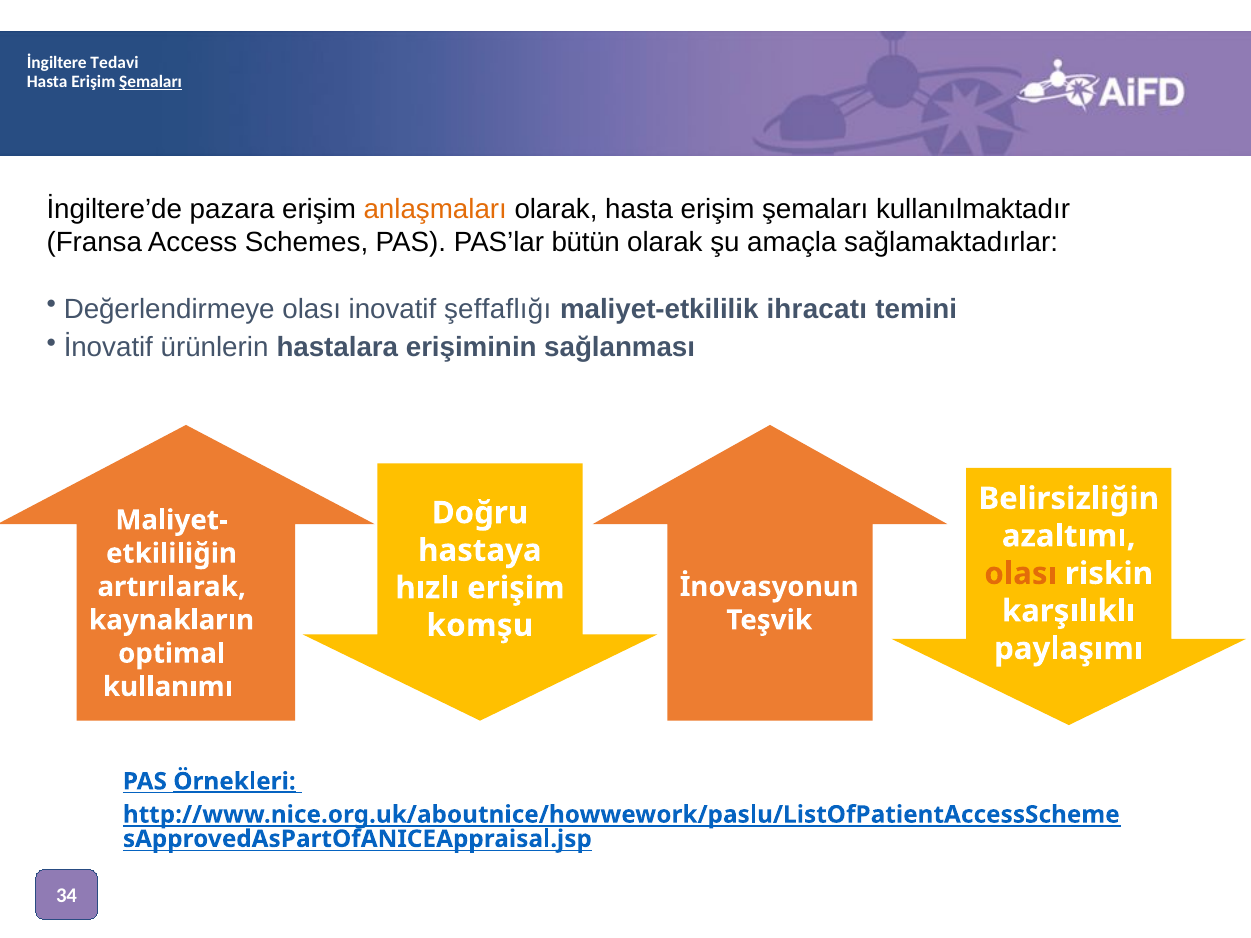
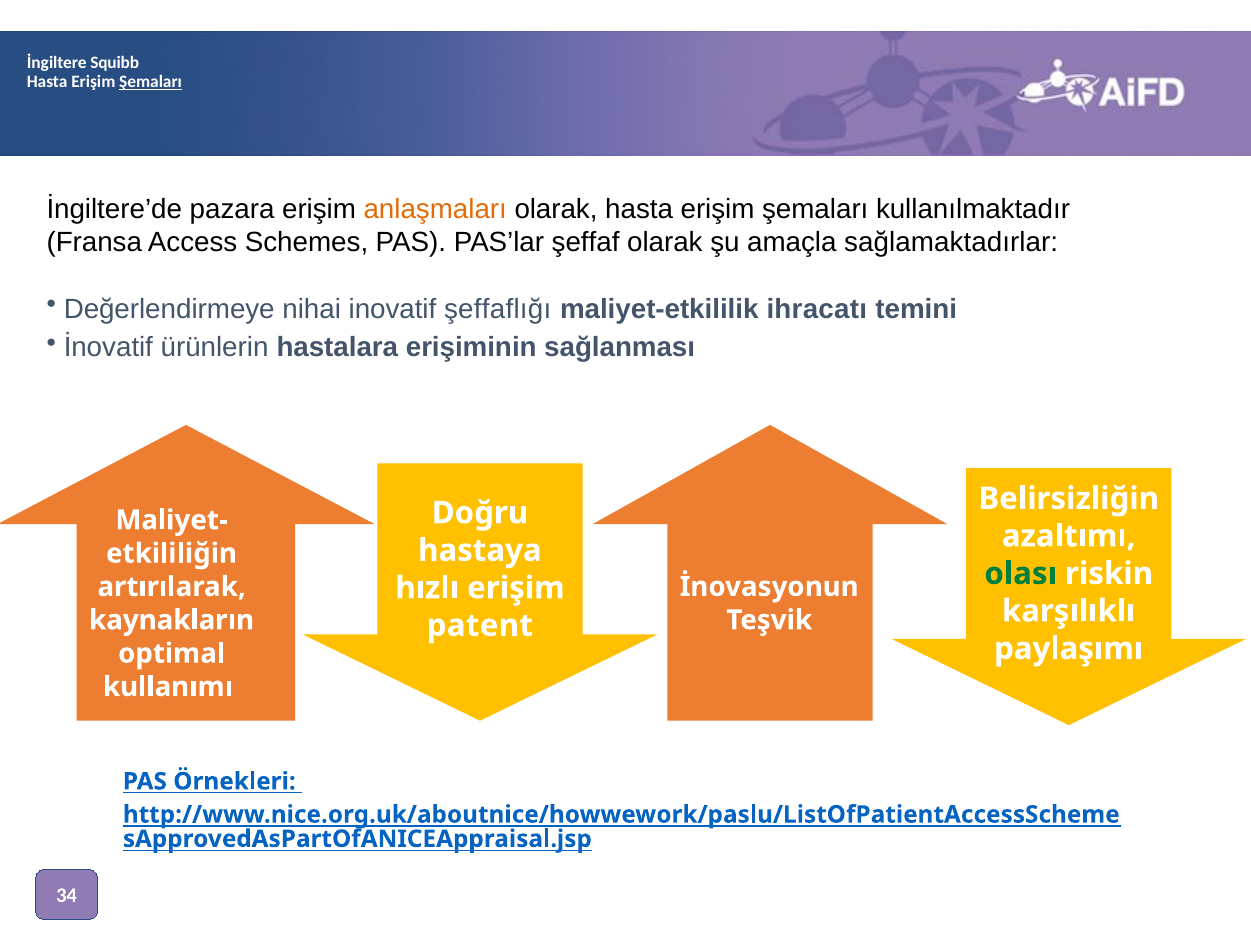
Tedavi: Tedavi -> Squibb
bütün: bütün -> şeffaf
Değerlendirmeye olası: olası -> nihai
olası at (1021, 574) colour: orange -> green
komşu: komşu -> patent
Örnekleri underline: present -> none
